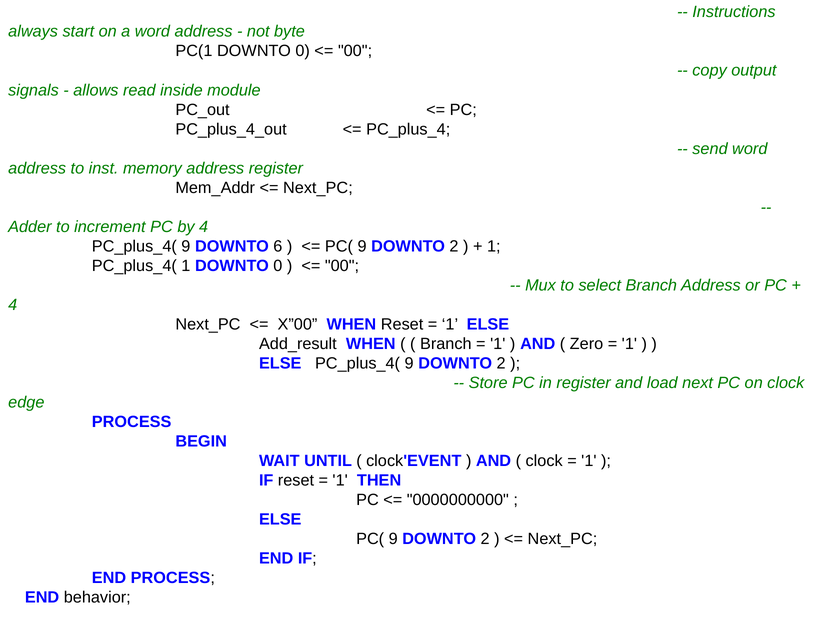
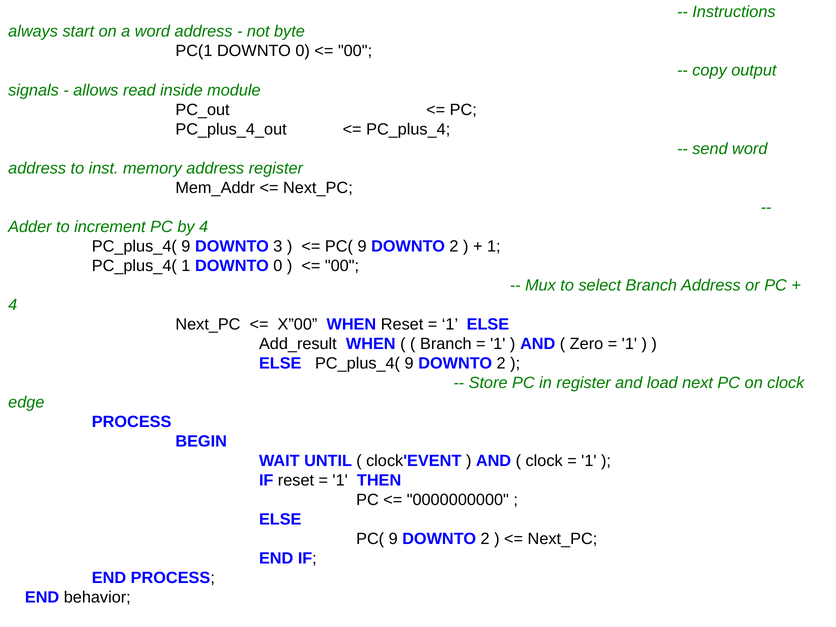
6: 6 -> 3
